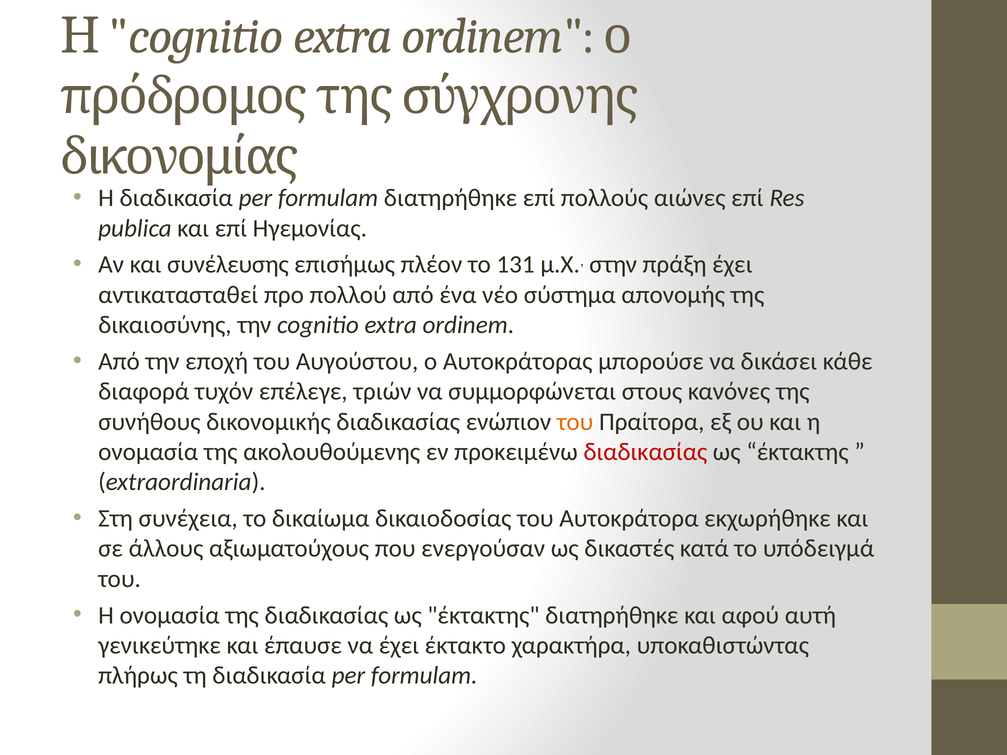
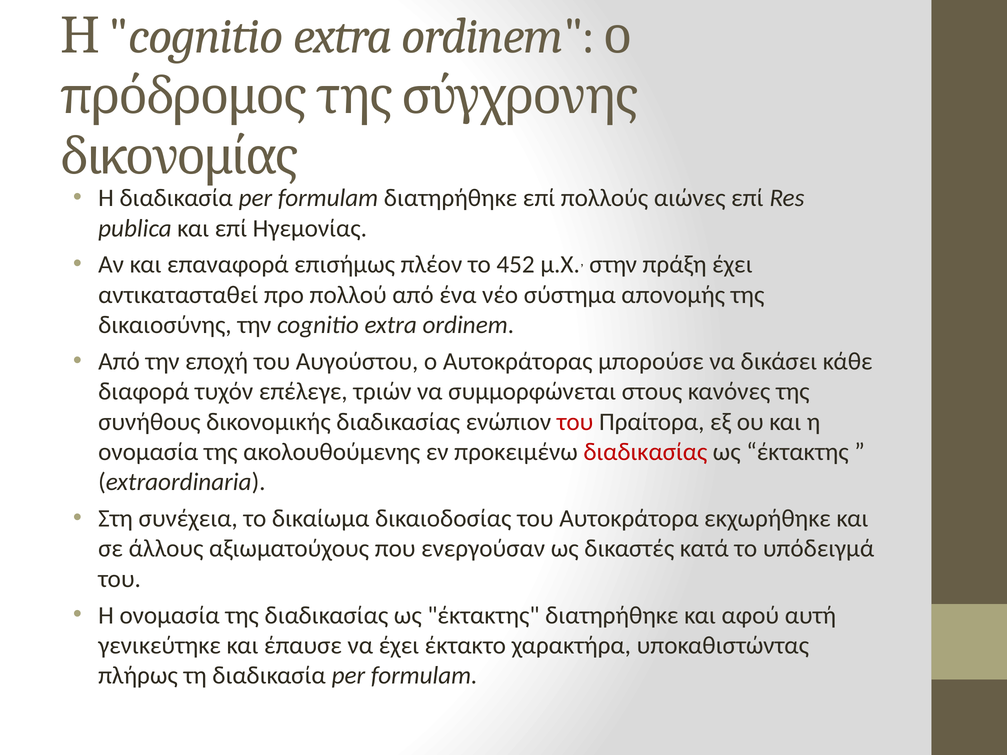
συνέλευσης: συνέλευσης -> επαναφορά
131: 131 -> 452
του at (575, 422) colour: orange -> red
